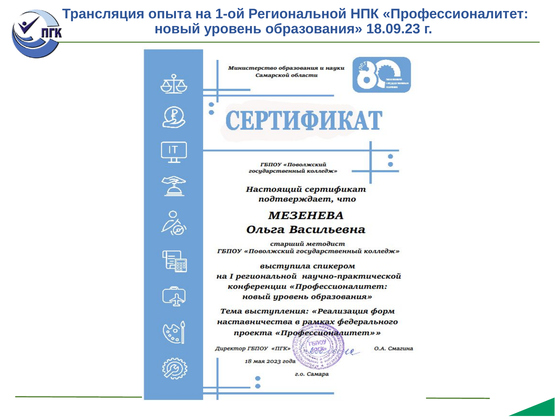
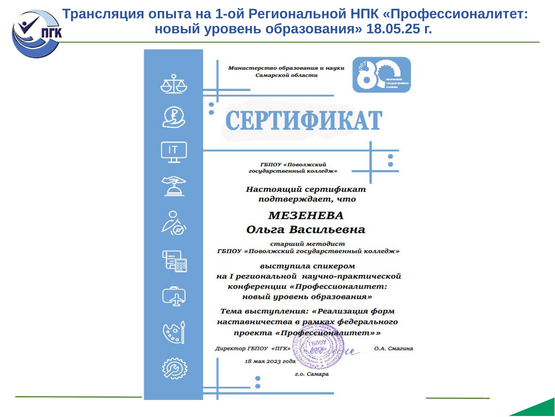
18.09.23: 18.09.23 -> 18.05.25
